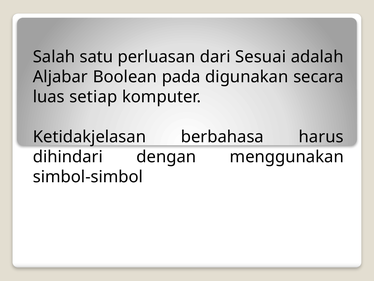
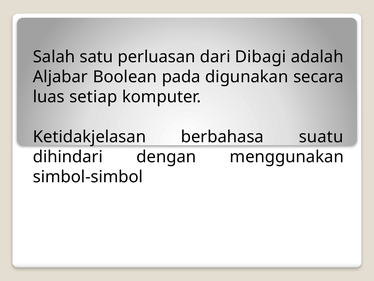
Sesuai: Sesuai -> Dibagi
harus: harus -> suatu
